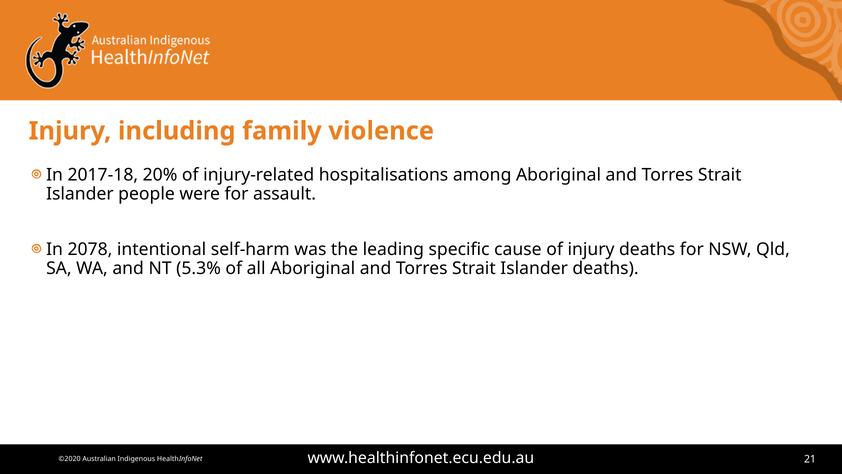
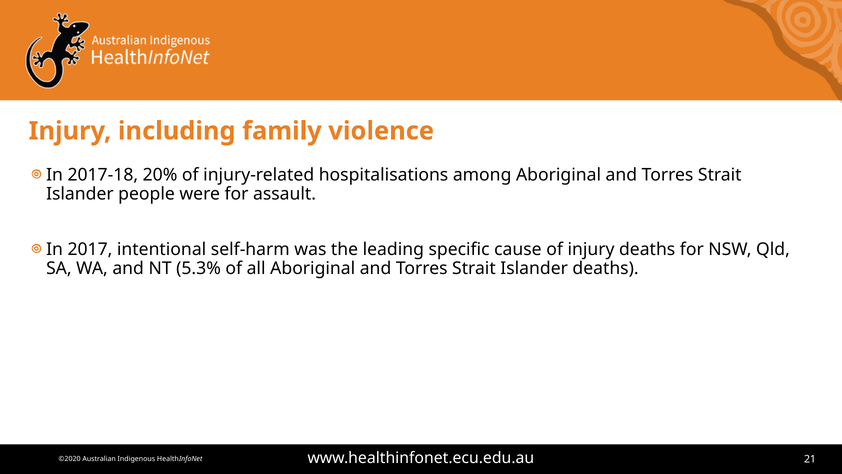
2078: 2078 -> 2017
